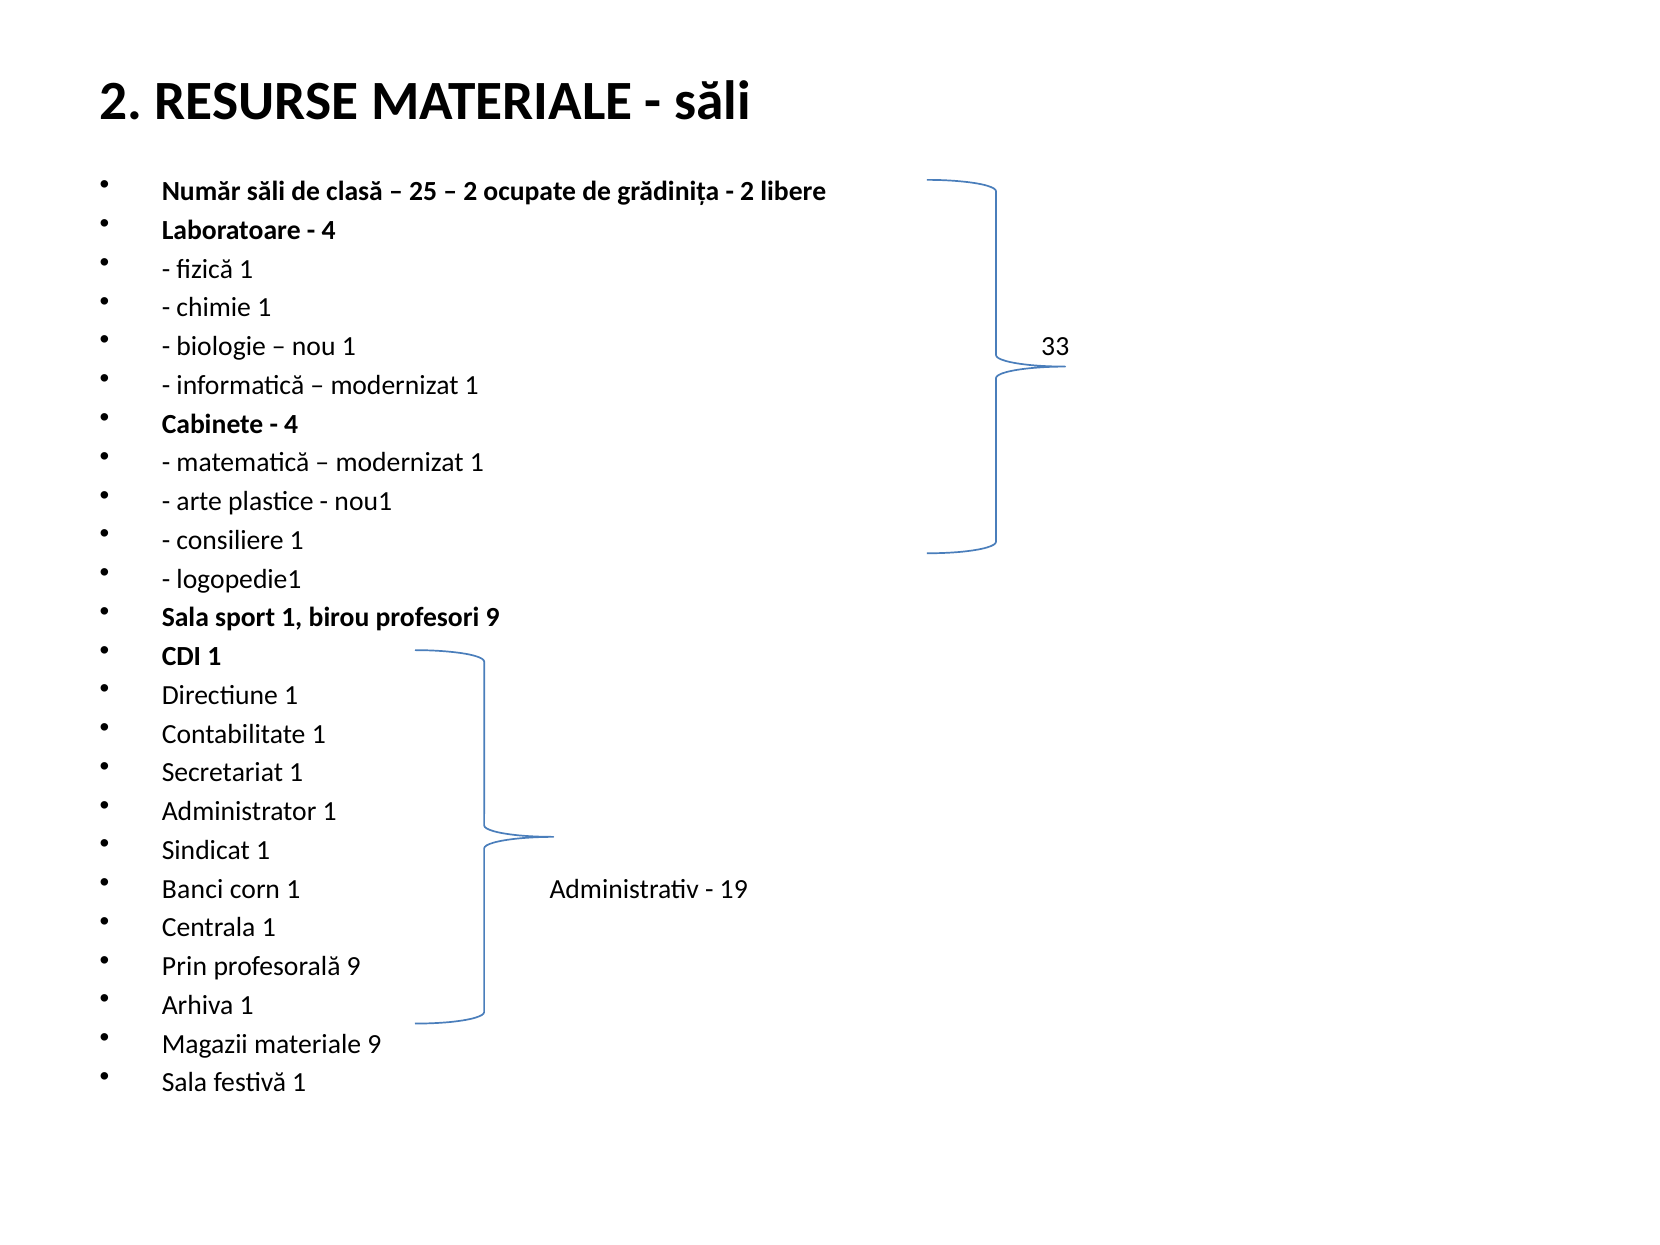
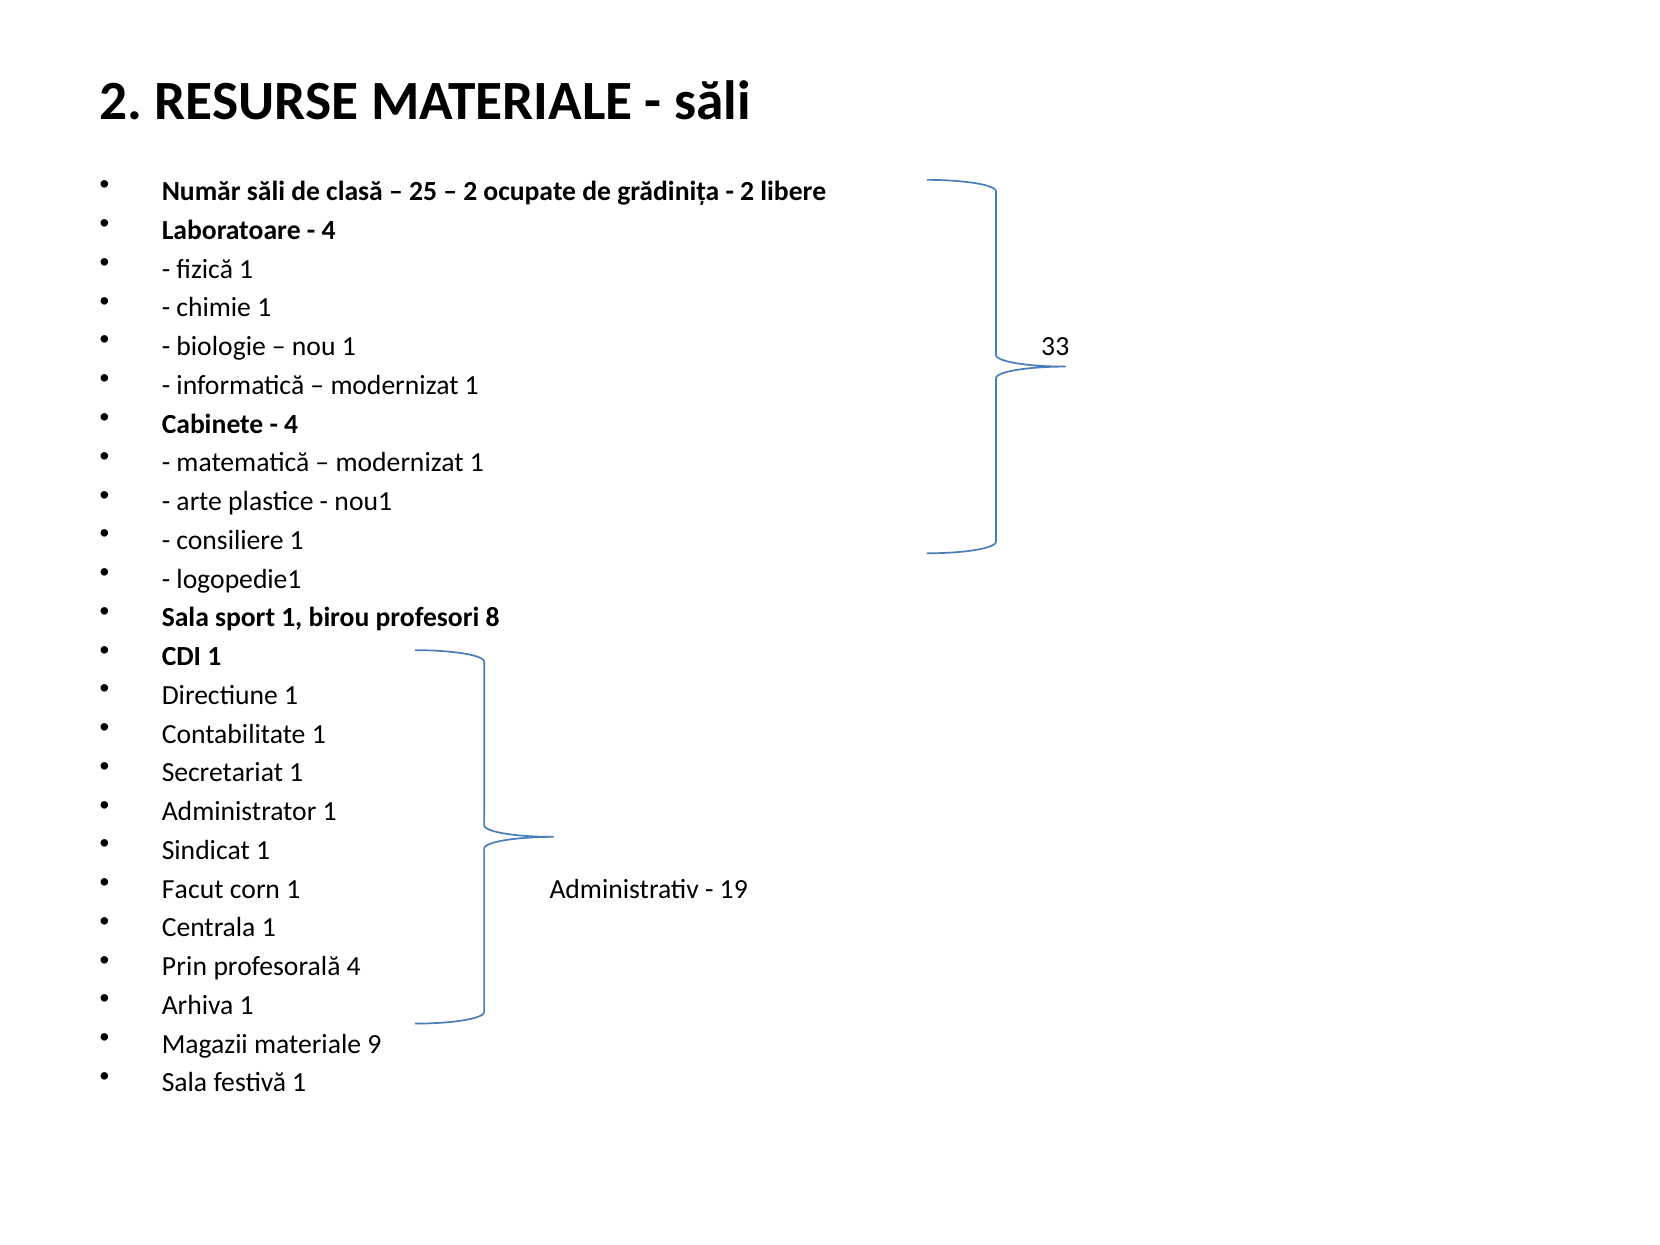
profesori 9: 9 -> 8
Banci: Banci -> Facut
profesorală 9: 9 -> 4
